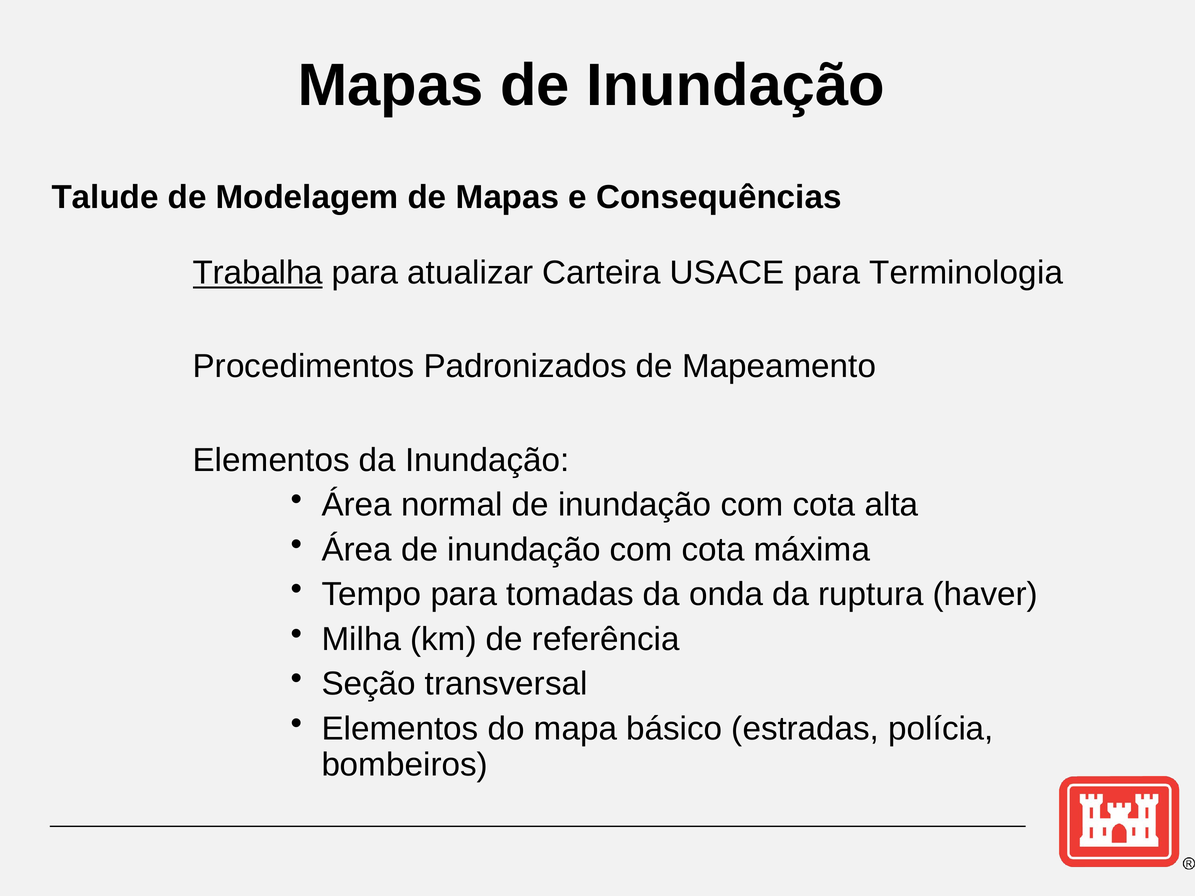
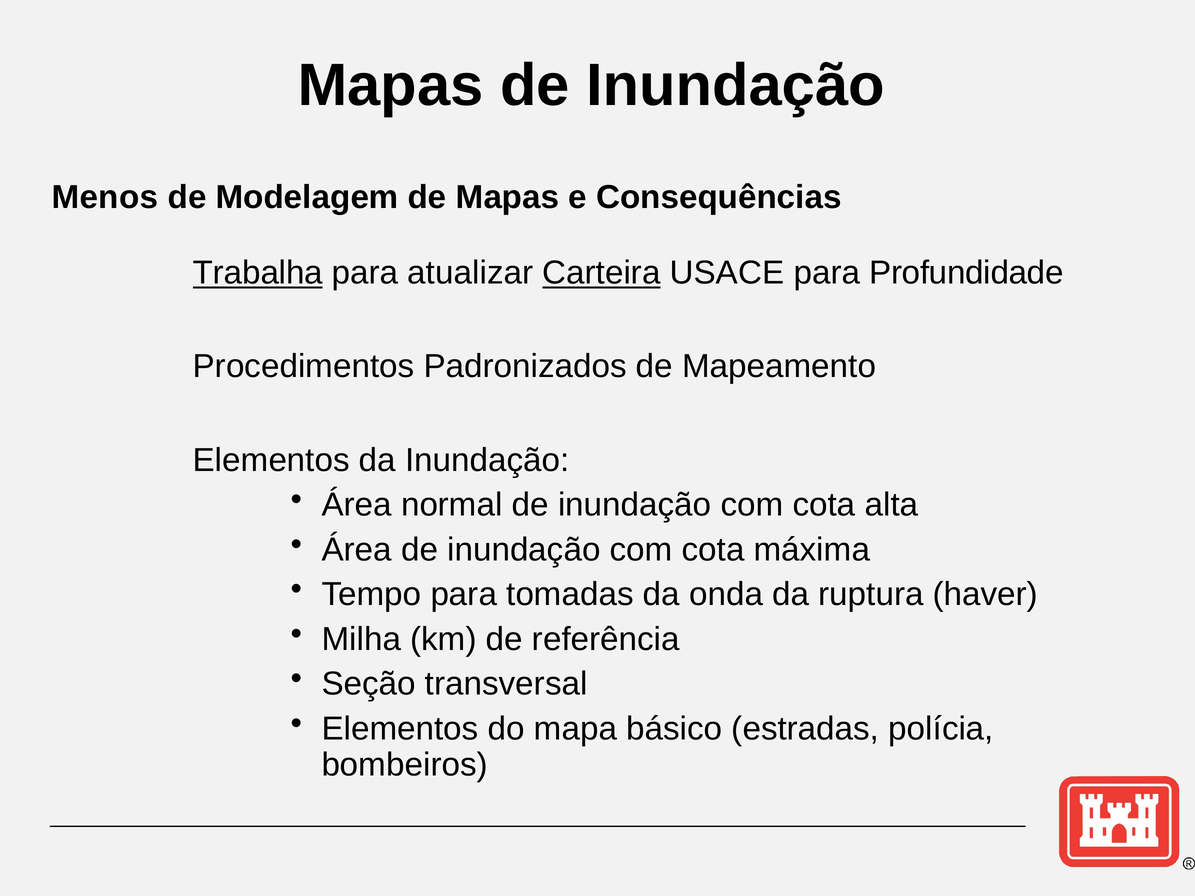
Talude: Talude -> Menos
Carteira underline: none -> present
Terminologia: Terminologia -> Profundidade
